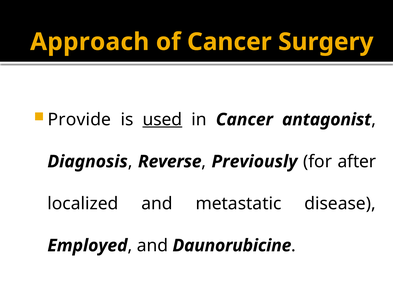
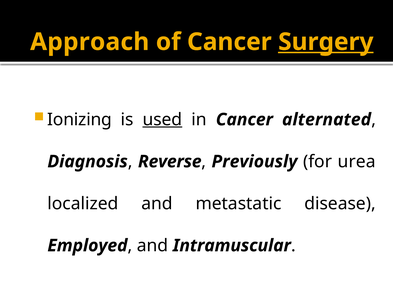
Surgery underline: none -> present
Provide: Provide -> Ionizing
antagonist: antagonist -> alternated
after: after -> urea
Daunorubicine: Daunorubicine -> Intramuscular
